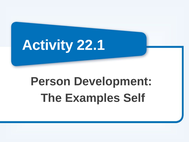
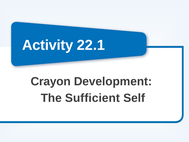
Person: Person -> Crayon
Examples: Examples -> Sufficient
